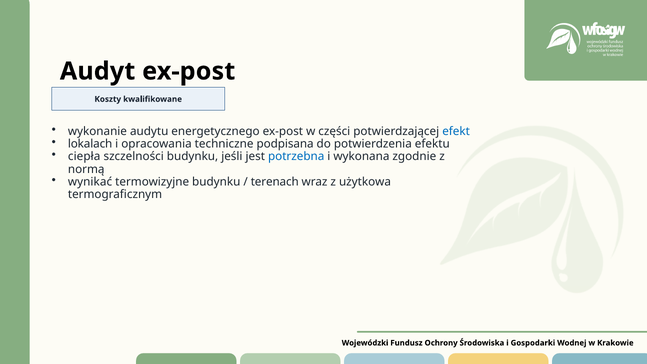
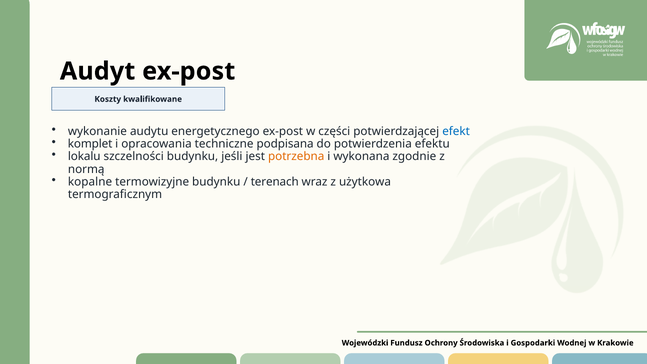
lokalach: lokalach -> komplet
ciepła: ciepła -> lokalu
potrzebna colour: blue -> orange
wynikać: wynikać -> kopalne
